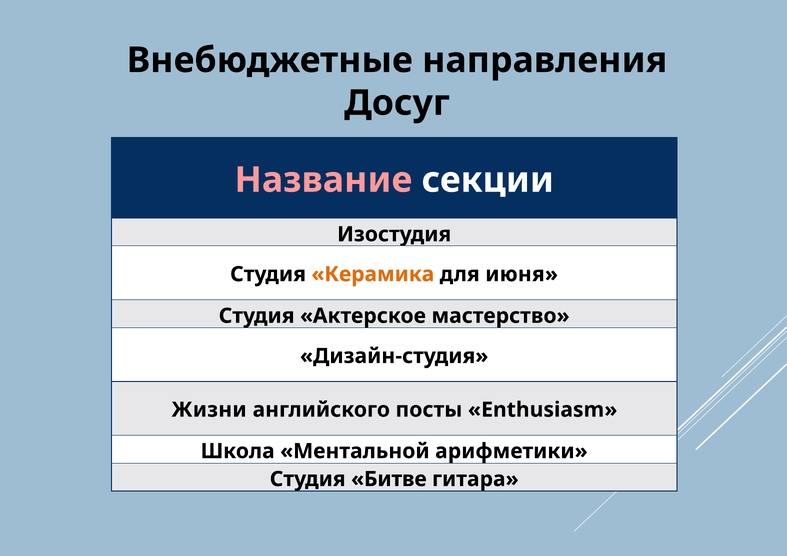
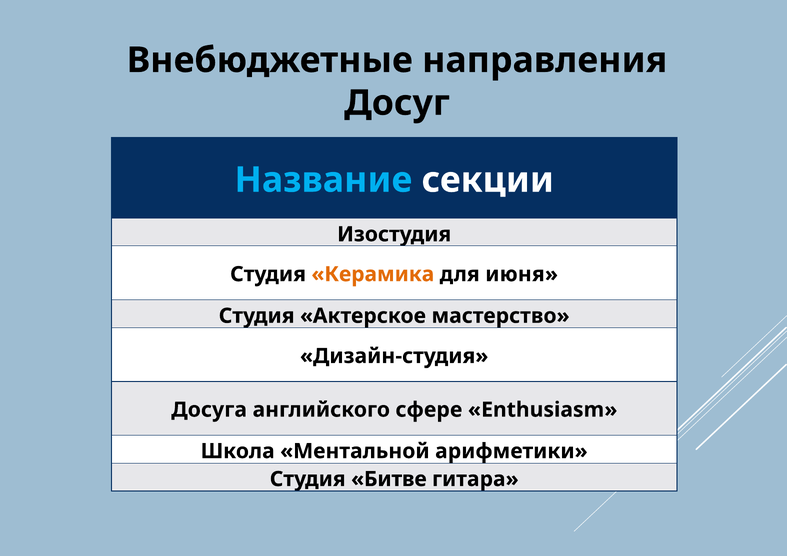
Название colour: pink -> light blue
Жизни: Жизни -> Досуга
посты: посты -> сфере
